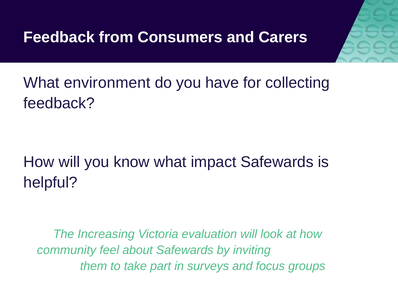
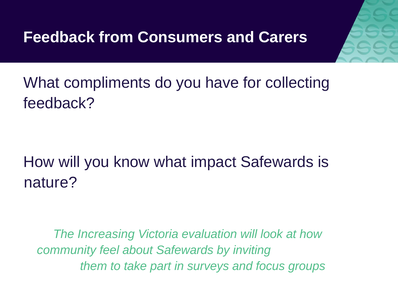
environment: environment -> compliments
helpful: helpful -> nature
